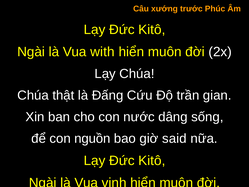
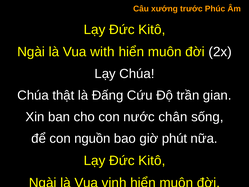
dâng: dâng -> chân
said: said -> phút
